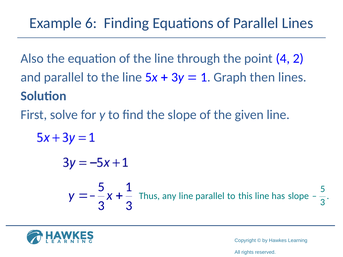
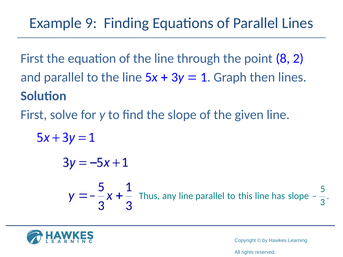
6: 6 -> 9
Also at (32, 59): Also -> First
4: 4 -> 8
